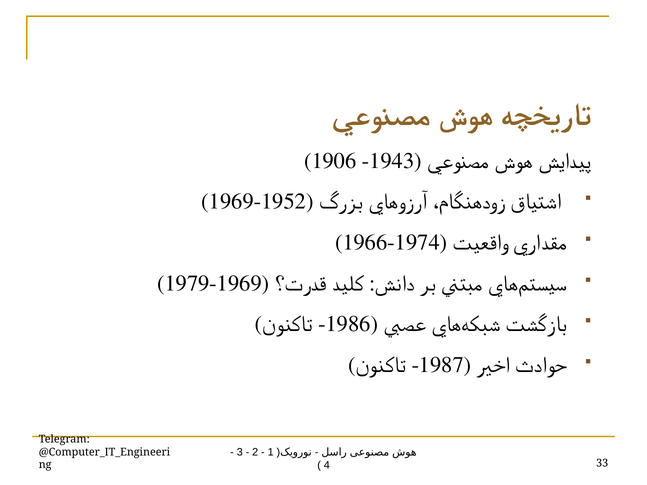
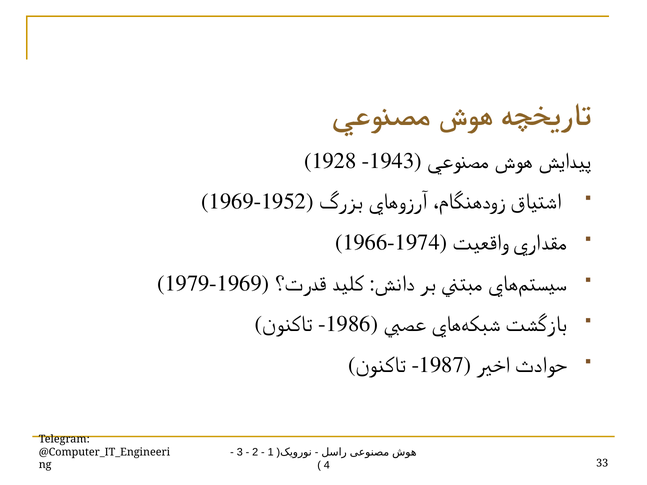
1906: 1906 -> 1928
